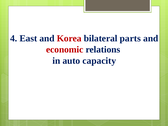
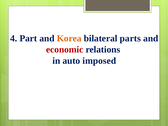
East: East -> Part
Korea colour: red -> orange
capacity: capacity -> imposed
